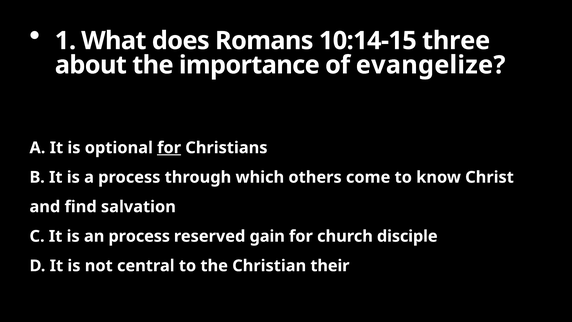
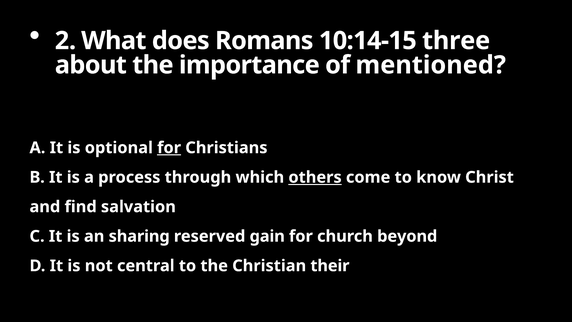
1: 1 -> 2
evangelize: evangelize -> mentioned
others underline: none -> present
an process: process -> sharing
disciple: disciple -> beyond
